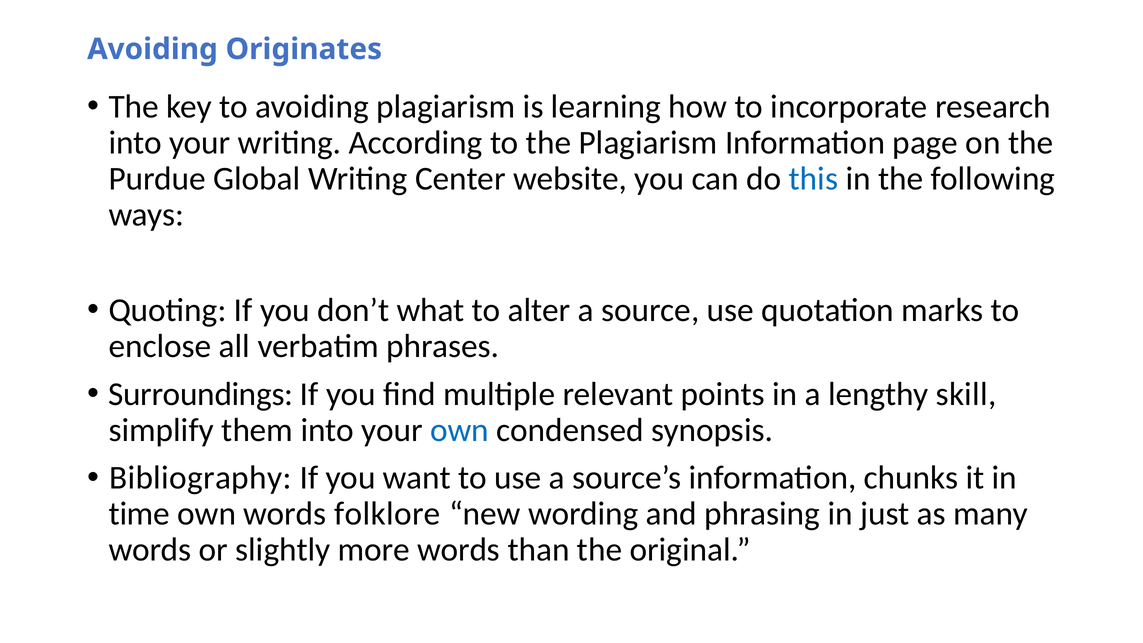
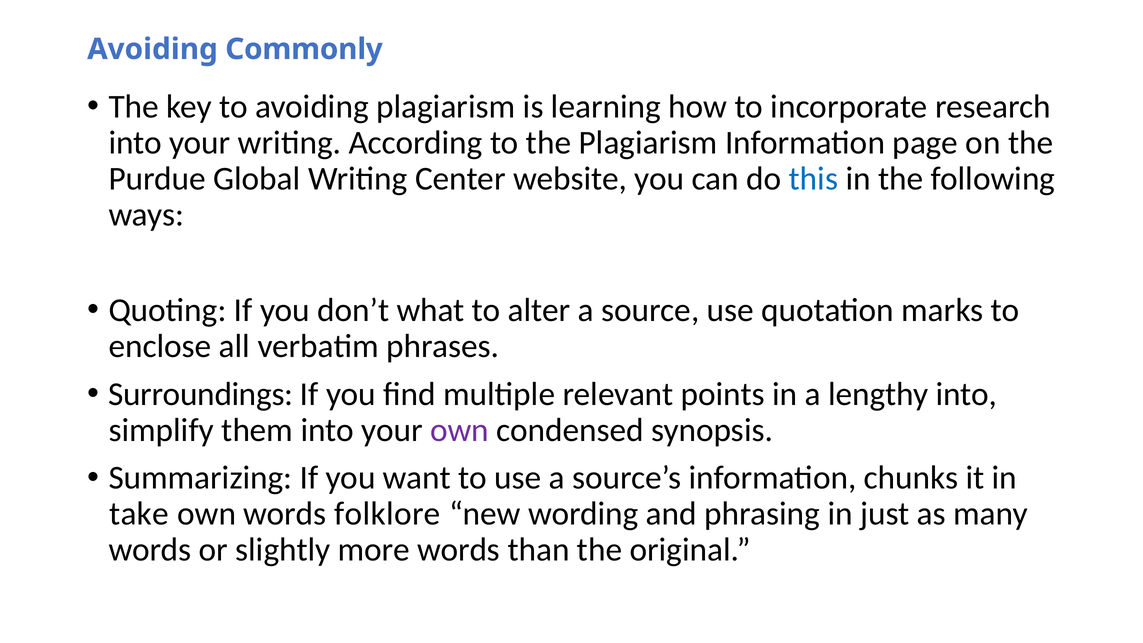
Originates: Originates -> Commonly
lengthy skill: skill -> into
own at (460, 430) colour: blue -> purple
Bibliography: Bibliography -> Summarizing
time: time -> take
